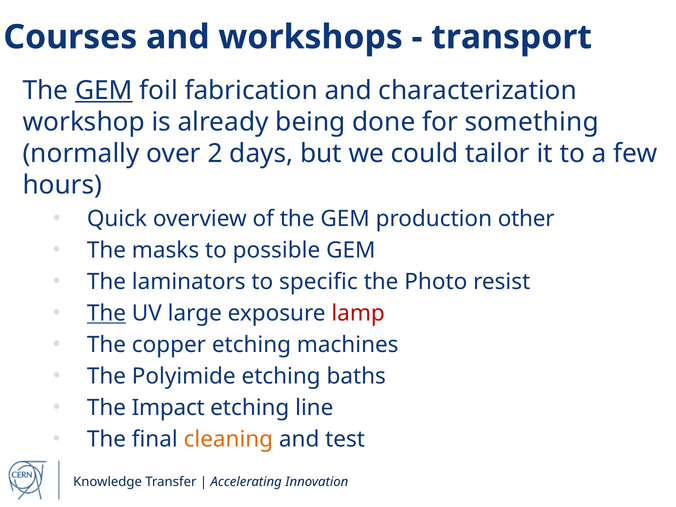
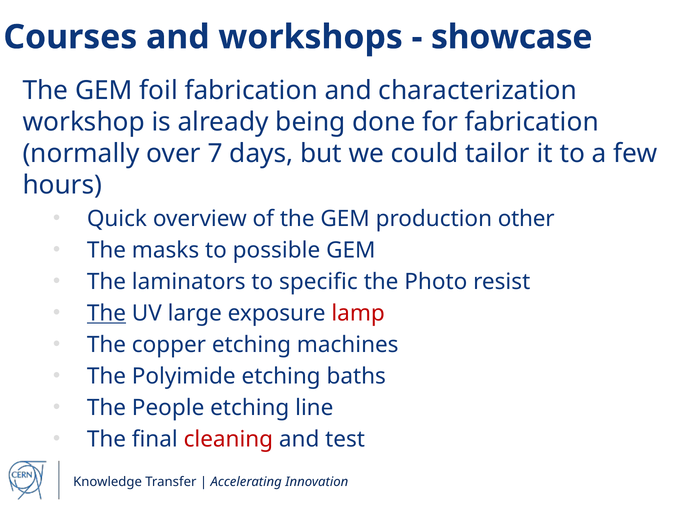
transport: transport -> showcase
GEM at (104, 90) underline: present -> none
for something: something -> fabrication
2: 2 -> 7
Impact: Impact -> People
cleaning colour: orange -> red
